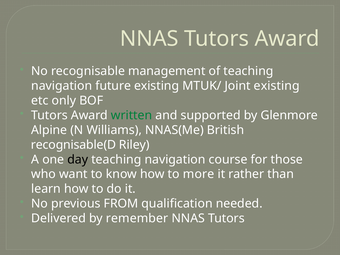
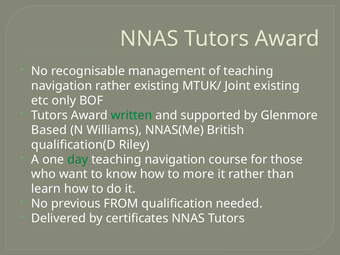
navigation future: future -> rather
Alpine: Alpine -> Based
recognisable(D: recognisable(D -> qualification(D
day colour: black -> green
remember: remember -> certificates
